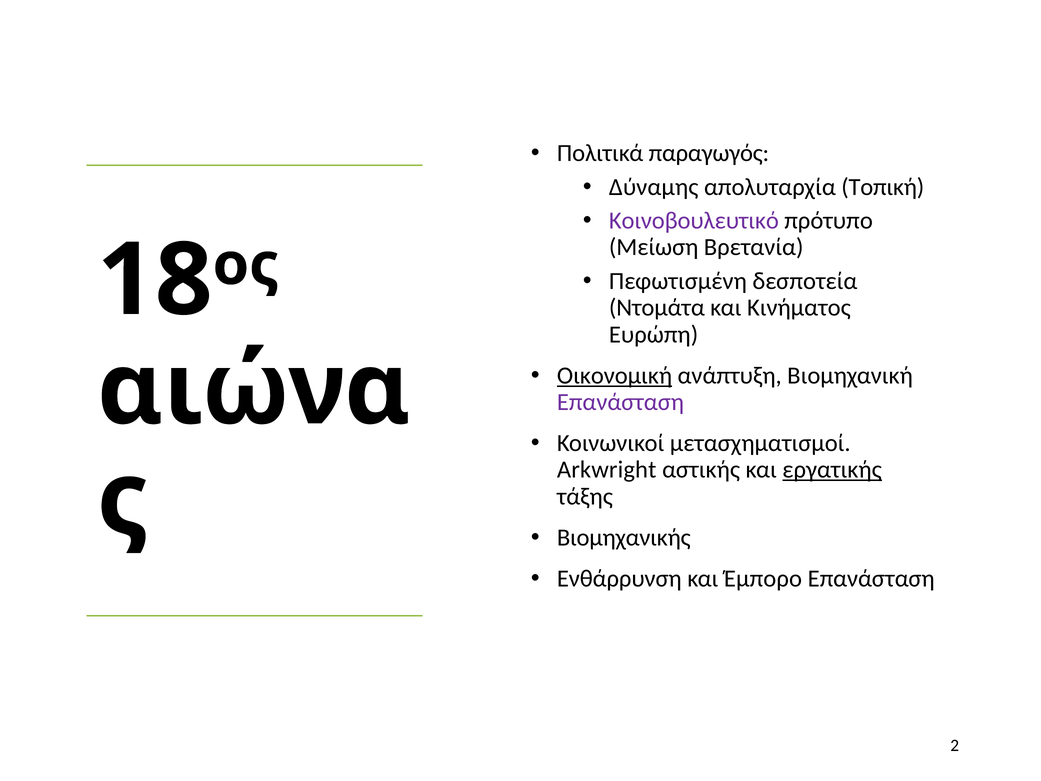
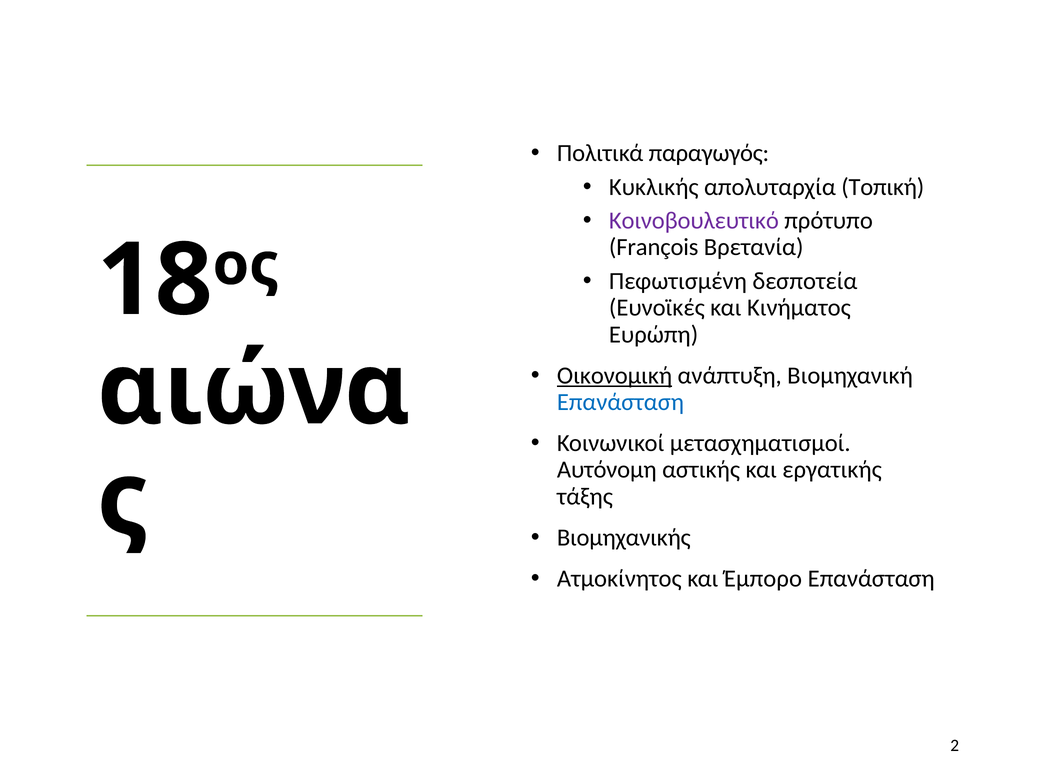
Δύναμης: Δύναμης -> Κυκλικής
Μείωση: Μείωση -> François
Ντομάτα: Ντομάτα -> Ευνοϊκές
Επανάσταση at (620, 402) colour: purple -> blue
Arkwright: Arkwright -> Αυτόνομη
εργατικής underline: present -> none
Ενθάρρυνση: Ενθάρρυνση -> Ατμοκίνητος
